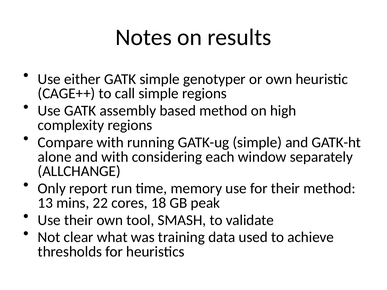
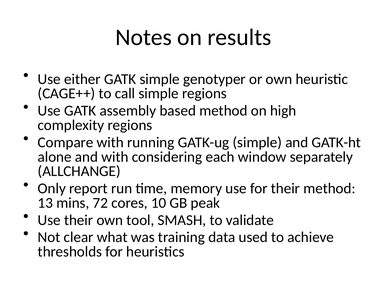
22: 22 -> 72
18: 18 -> 10
